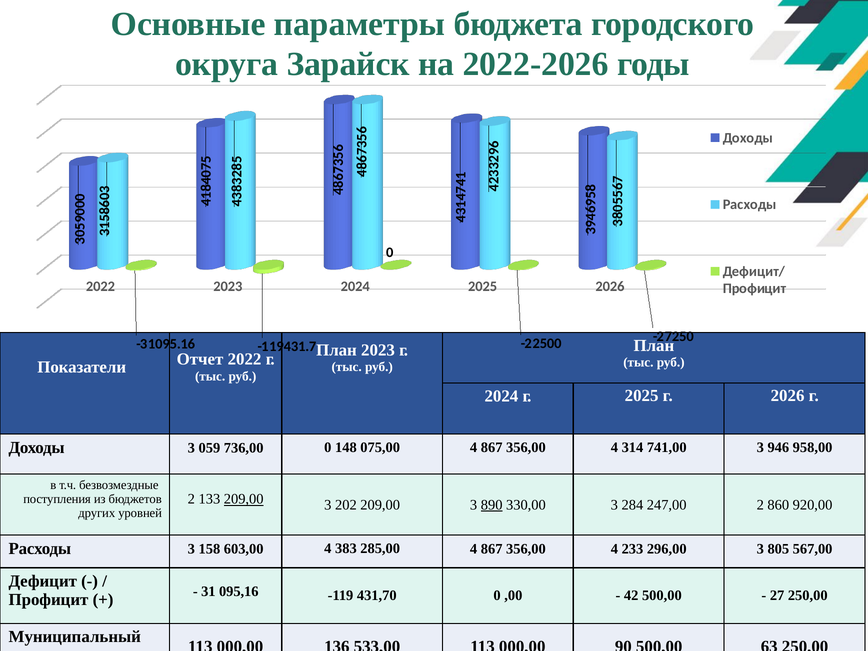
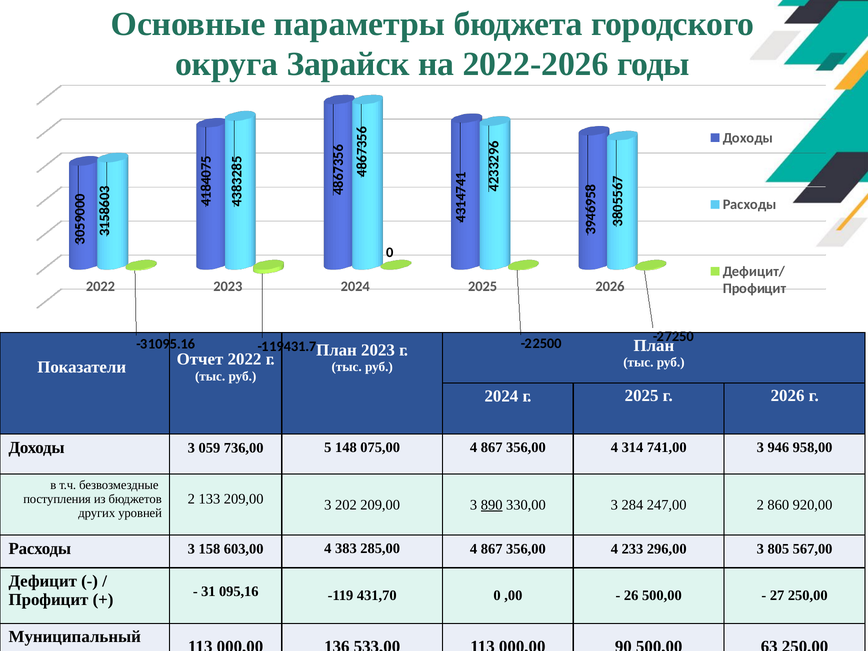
736,00 0: 0 -> 5
209,00 at (244, 499) underline: present -> none
42: 42 -> 26
